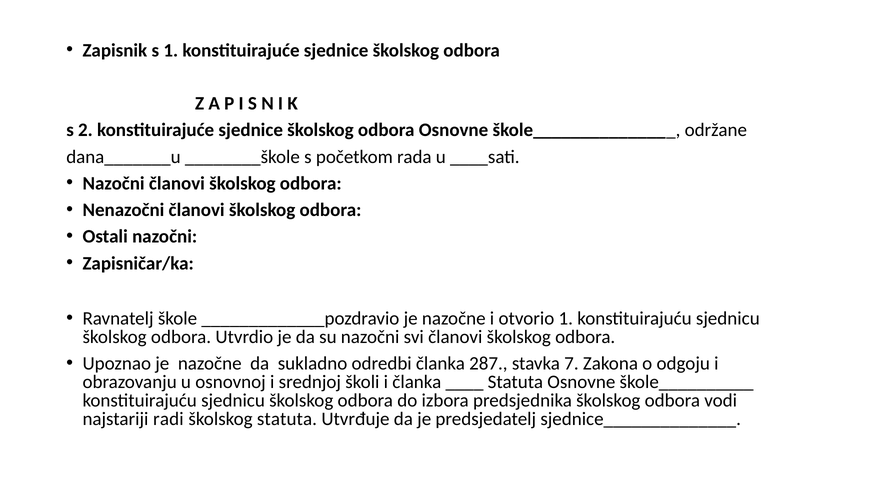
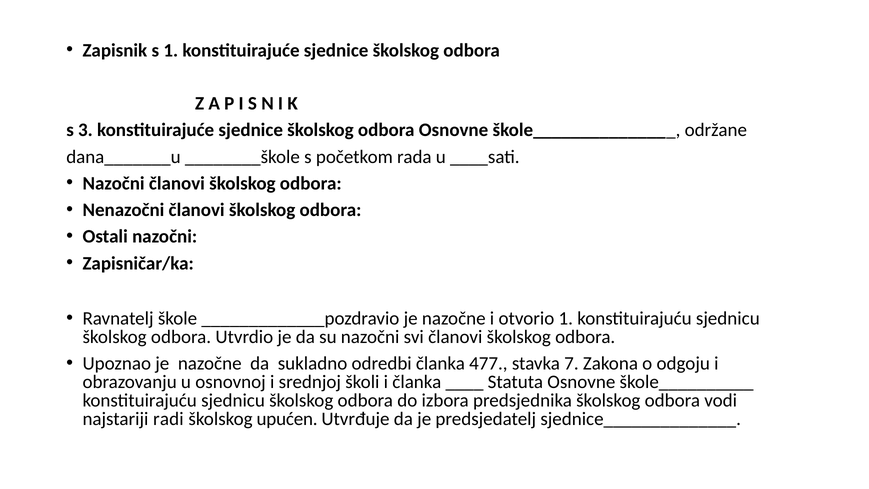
2: 2 -> 3
287: 287 -> 477
školskog statuta: statuta -> upućen
